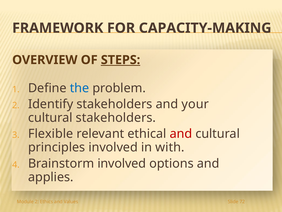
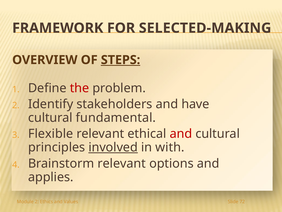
CAPACITY-MAKING: CAPACITY-MAKING -> SELECTED-MAKING
the colour: blue -> red
your: your -> have
cultural stakeholders: stakeholders -> fundamental
involved at (113, 147) underline: none -> present
Brainstorm involved: involved -> relevant
